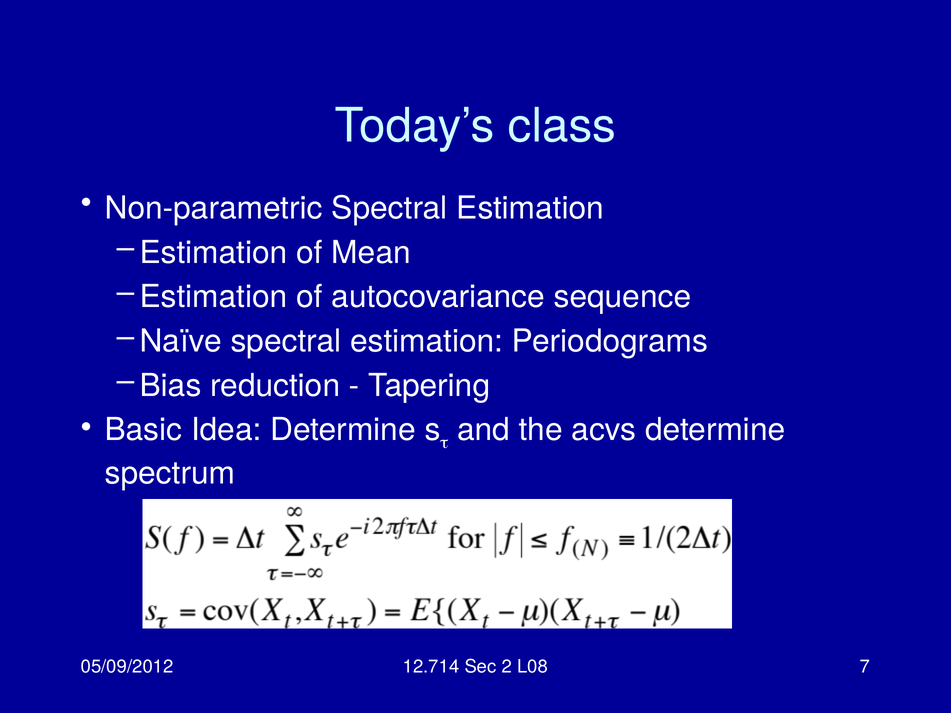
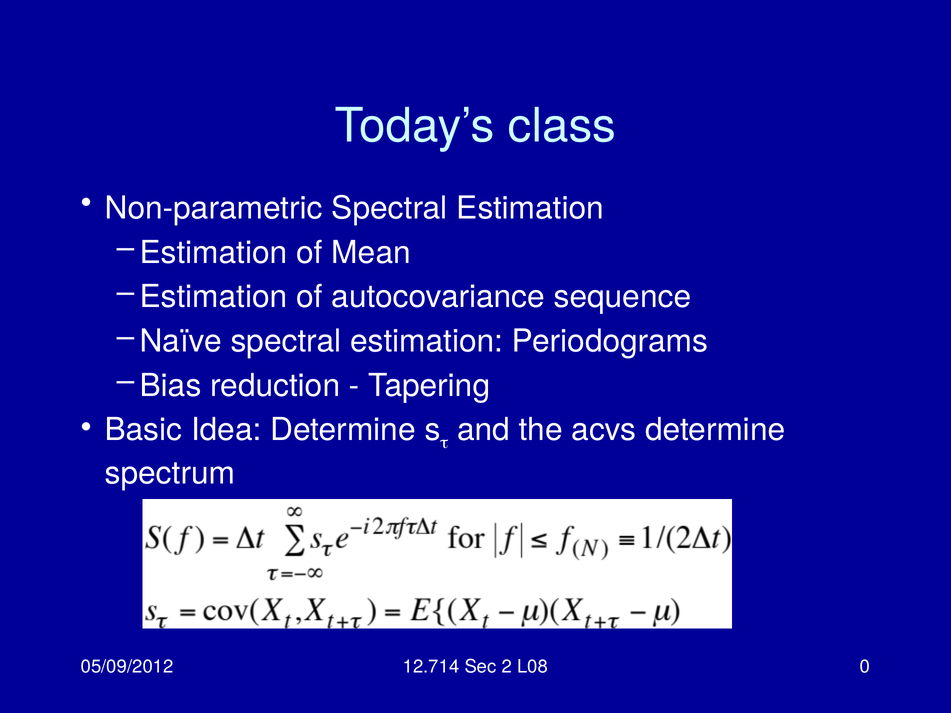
7: 7 -> 0
